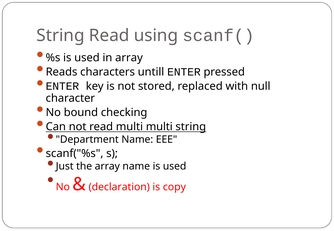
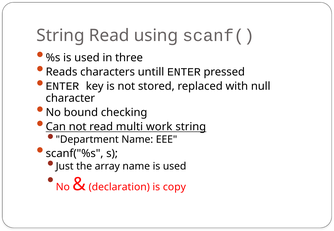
in array: array -> three
multi multi: multi -> work
